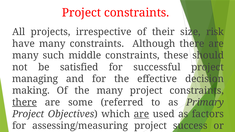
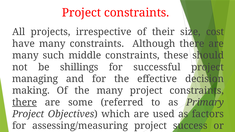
risk: risk -> cost
satisfied: satisfied -> shillings
are at (141, 114) underline: present -> none
